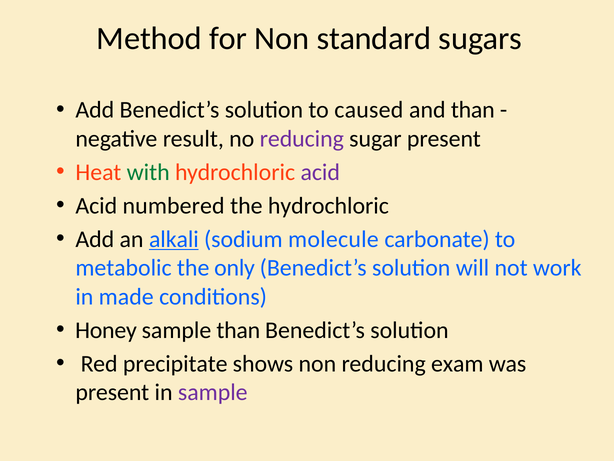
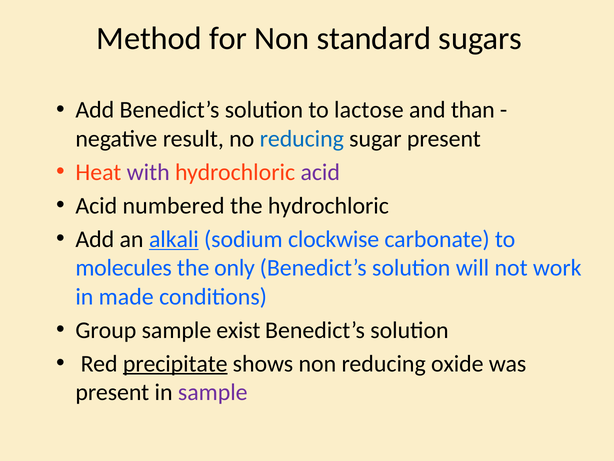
caused: caused -> lactose
reducing at (302, 139) colour: purple -> blue
with colour: green -> purple
molecule: molecule -> clockwise
metabolic: metabolic -> molecules
Honey: Honey -> Group
sample than: than -> exist
precipitate underline: none -> present
exam: exam -> oxide
